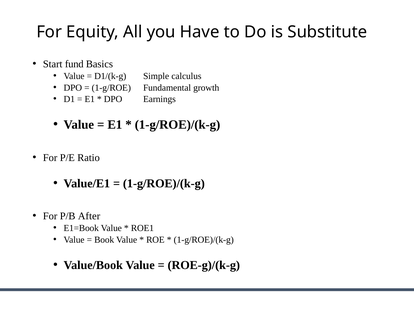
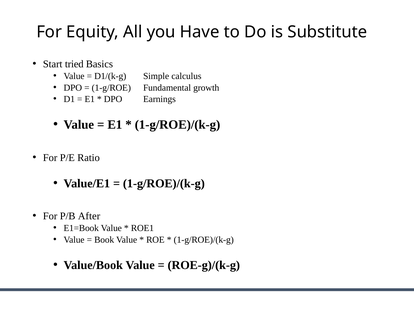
fund: fund -> tried
